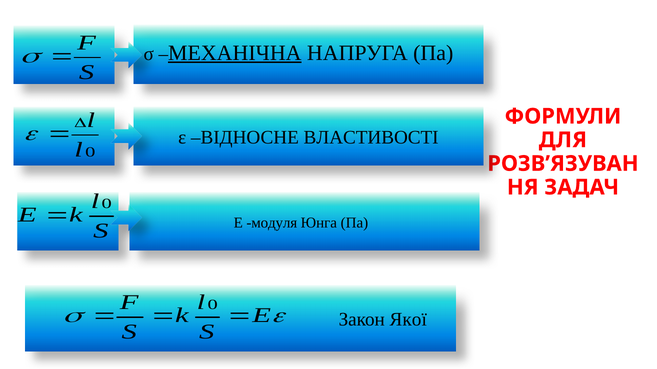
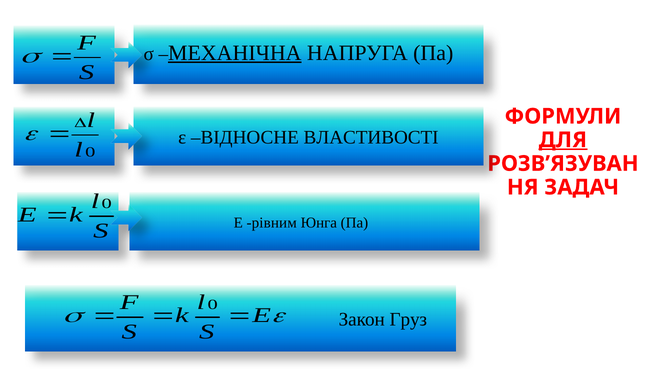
ДЛЯ underline: none -> present
модуля: модуля -> рівним
Якої: Якої -> Груз
